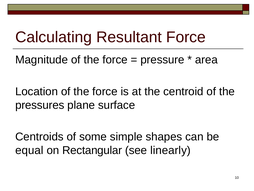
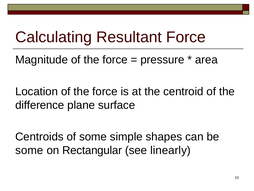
pressures: pressures -> difference
equal at (29, 150): equal -> some
